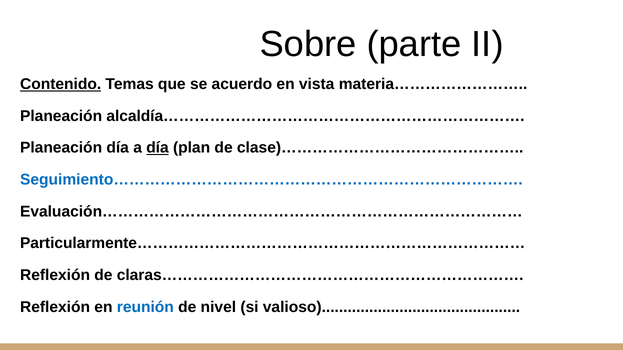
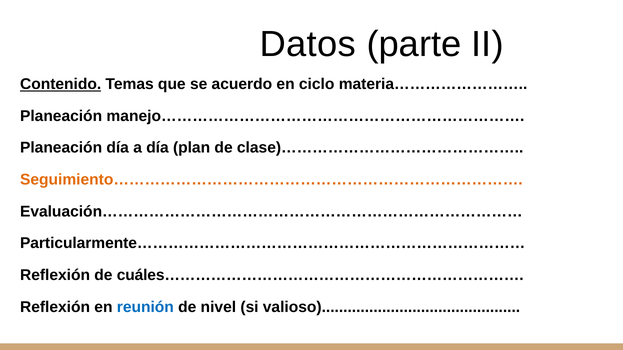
Sobre: Sobre -> Datos
vista: vista -> ciclo
alcaldía……………………………………………………………: alcaldía…………………………………………………………… -> manejo……………………………………………………………
día at (157, 148) underline: present -> none
Seguimiento…………………………………………………………………… colour: blue -> orange
claras……………………………………………………………: claras…………………………………………………………… -> cuáles……………………………………………………………
